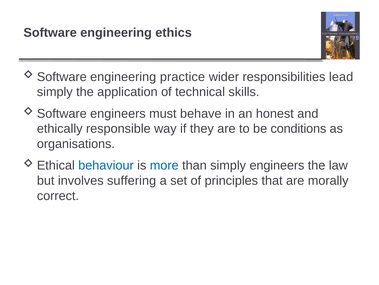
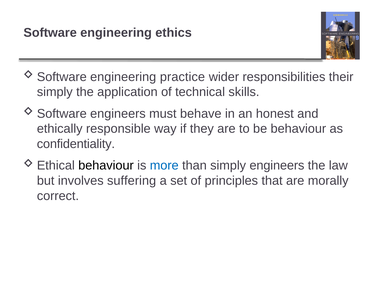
lead: lead -> their
be conditions: conditions -> behaviour
organisations: organisations -> confidentiality
behaviour at (106, 165) colour: blue -> black
